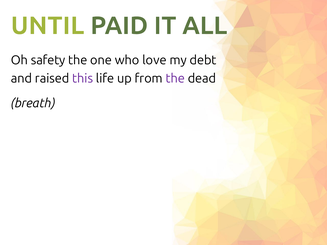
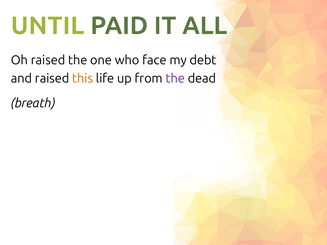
Oh safety: safety -> raised
love: love -> face
this colour: purple -> orange
